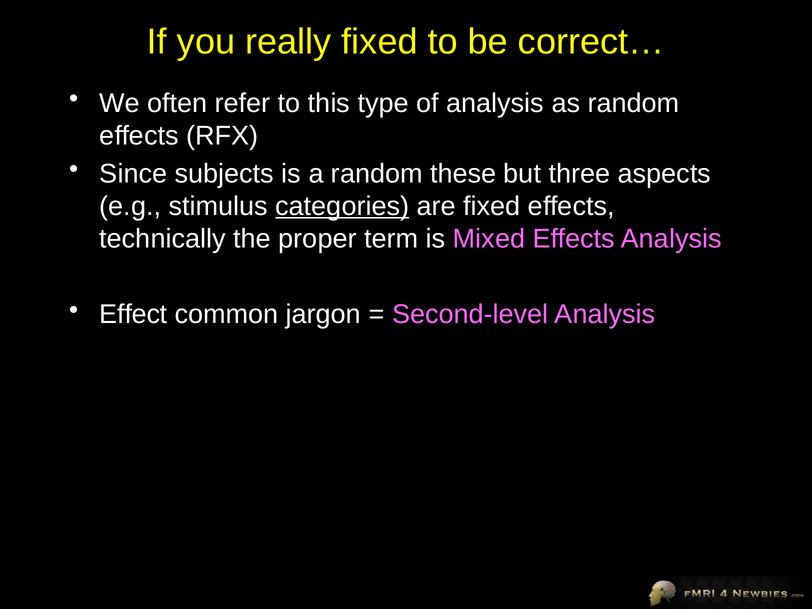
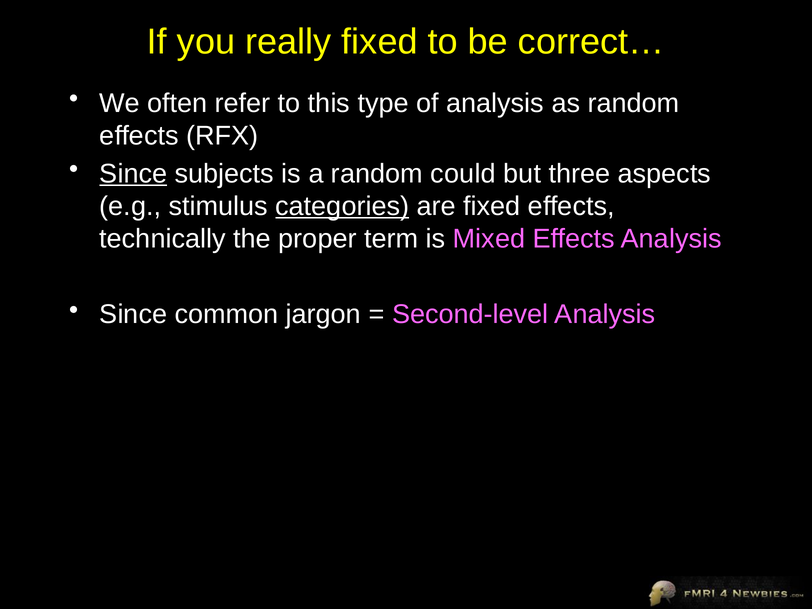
Since at (133, 174) underline: none -> present
these: these -> could
Effect at (133, 314): Effect -> Since
